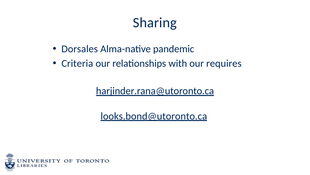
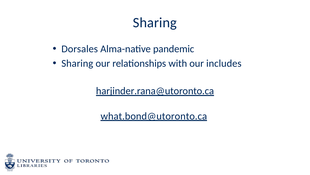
Criteria at (77, 63): Criteria -> Sharing
requires: requires -> includes
looks.bond@utoronto.ca: looks.bond@utoronto.ca -> what.bond@utoronto.ca
